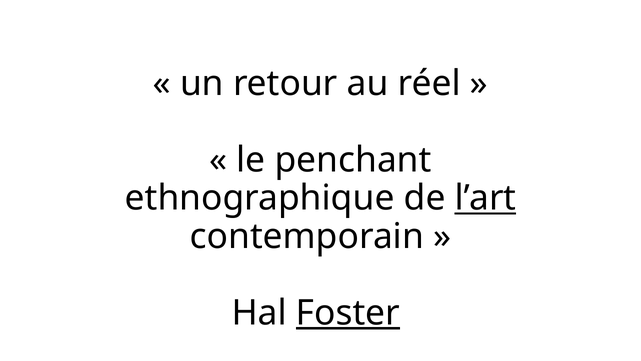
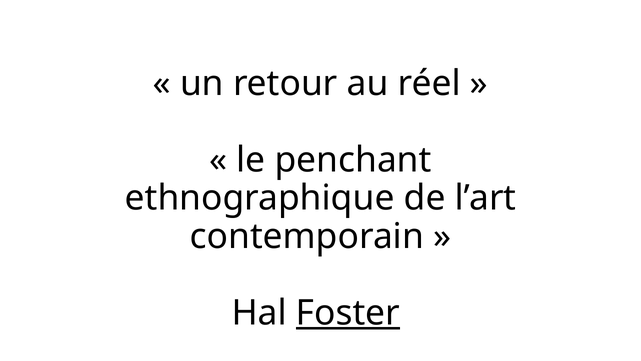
l’art underline: present -> none
